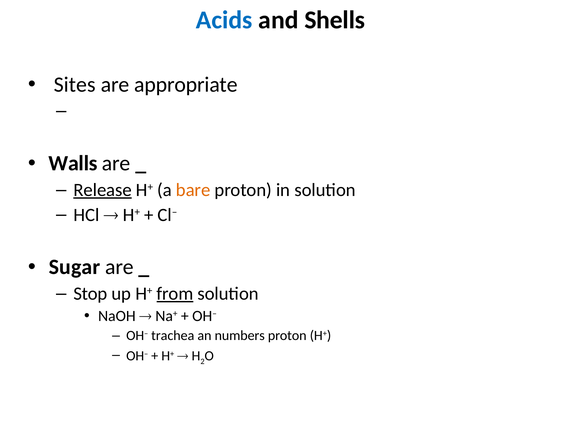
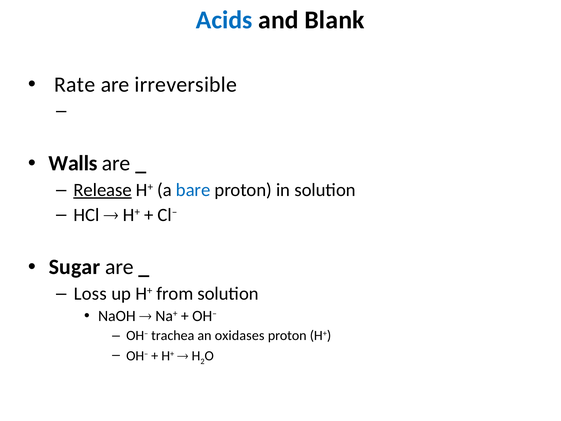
Shells: Shells -> Blank
Sites: Sites -> Rate
appropriate: appropriate -> irreversible
bare colour: orange -> blue
Stop: Stop -> Loss
from underline: present -> none
numbers: numbers -> oxidases
